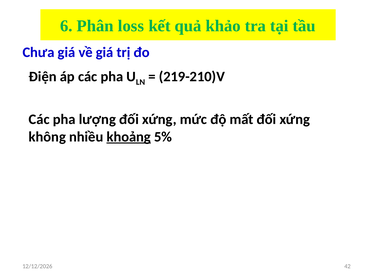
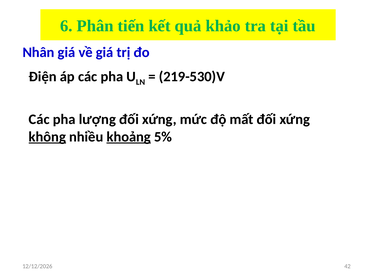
loss: loss -> tiến
Chưa: Chưa -> Nhân
219-210)V: 219-210)V -> 219-530)V
không underline: none -> present
